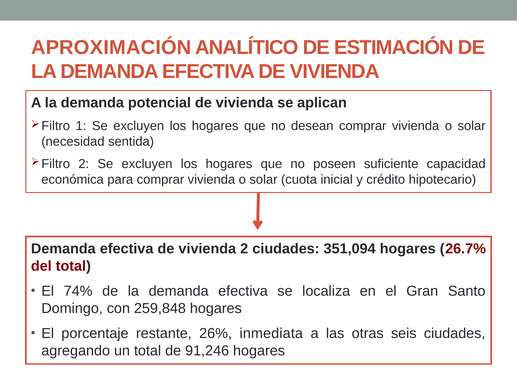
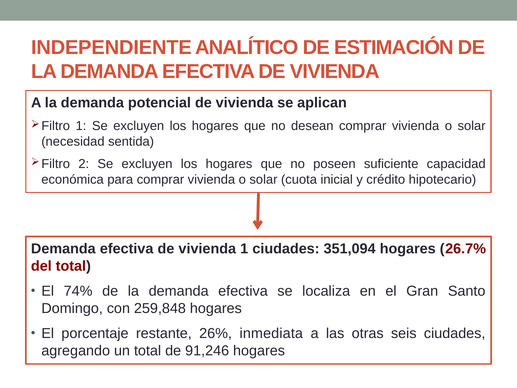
APROXIMACIÓN: APROXIMACIÓN -> INDEPENDIENTE
vivienda 2: 2 -> 1
